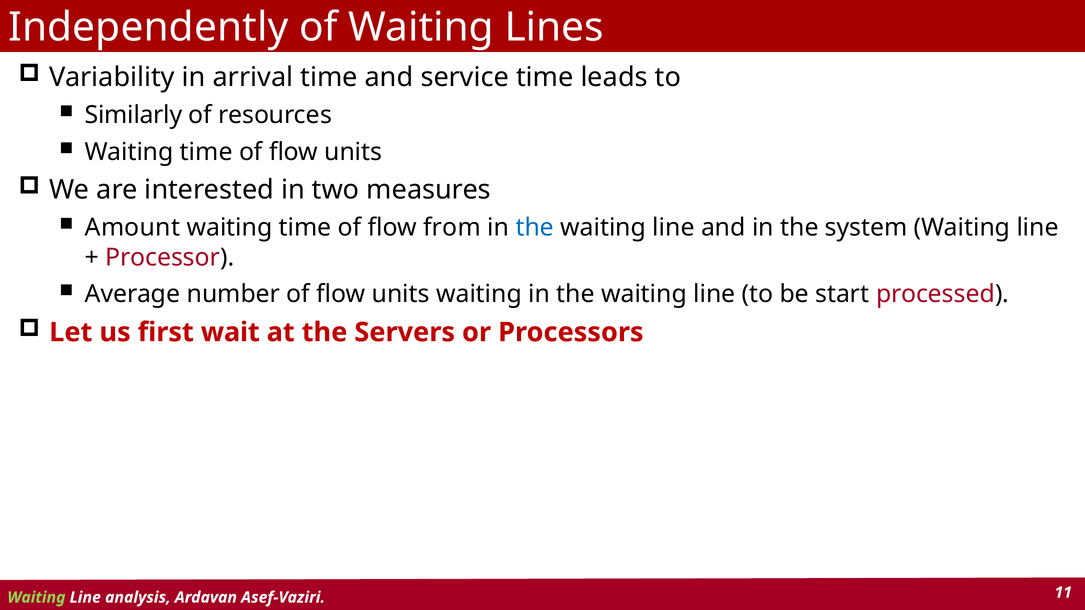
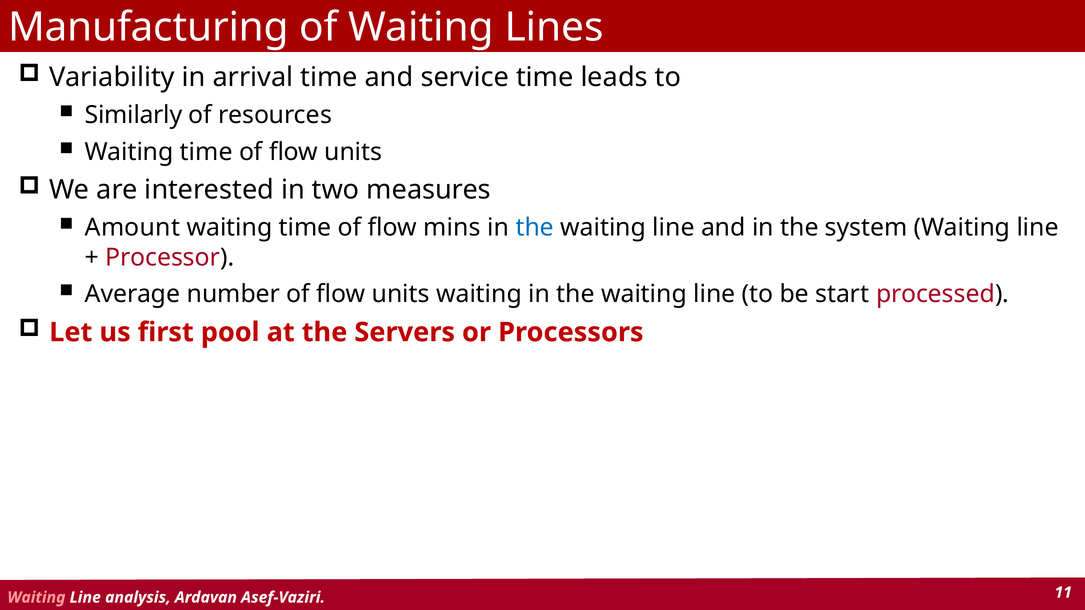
Independently: Independently -> Manufacturing
from: from -> mins
wait: wait -> pool
Waiting at (36, 598) colour: light green -> pink
